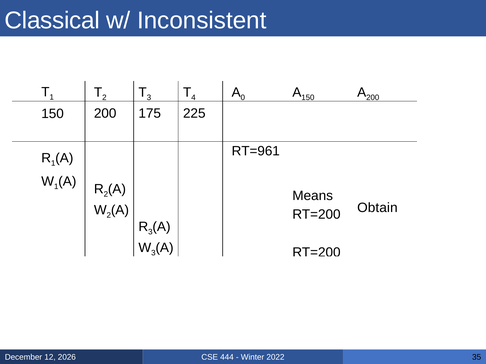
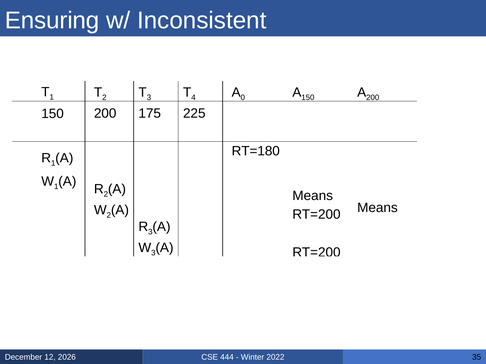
Classical: Classical -> Ensuring
RT=961: RT=961 -> RT=180
Obtain at (377, 208): Obtain -> Means
